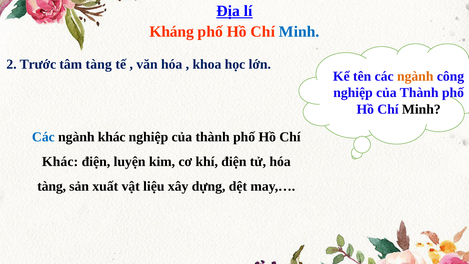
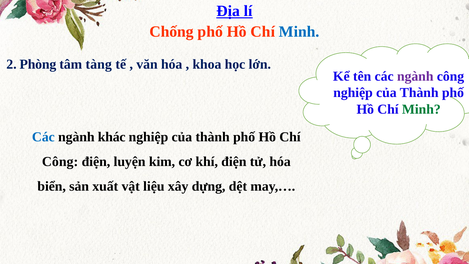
Kháng: Kháng -> Chống
Trước: Trước -> Phòng
ngành at (415, 76) colour: orange -> purple
Minh at (421, 109) colour: black -> green
Khác at (60, 162): Khác -> Công
tàng at (52, 186): tàng -> biển
